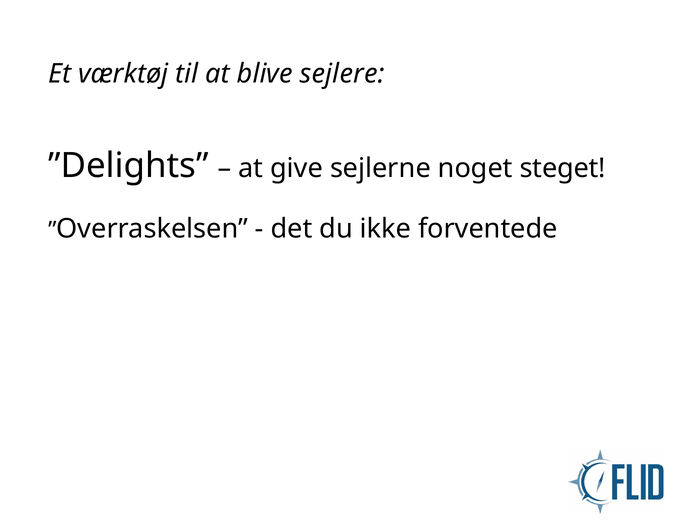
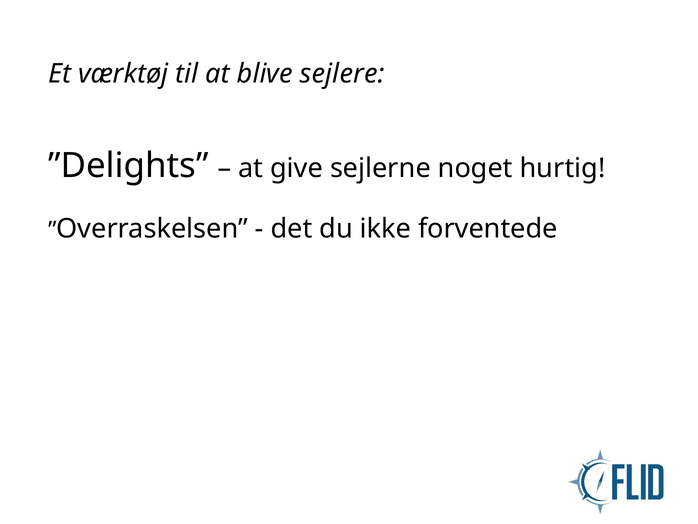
steget: steget -> hurtig
